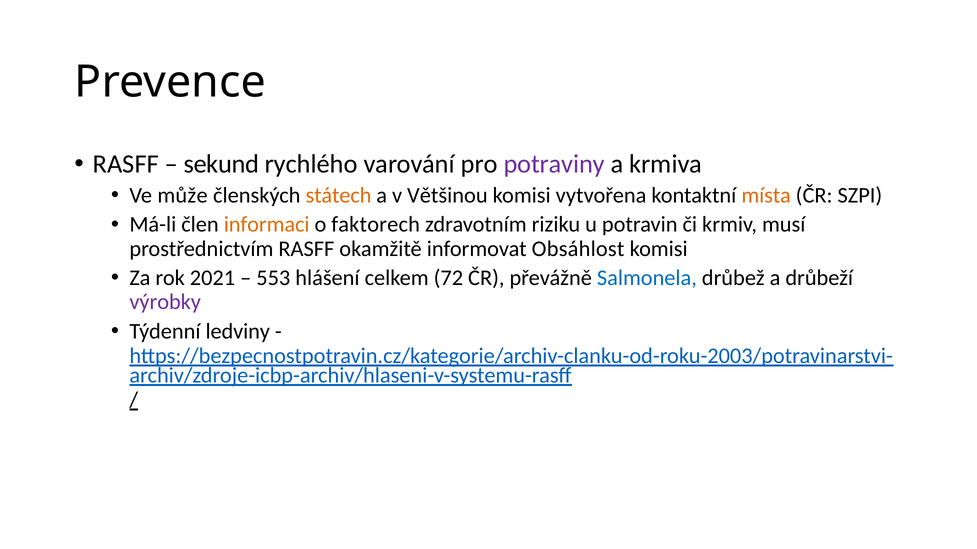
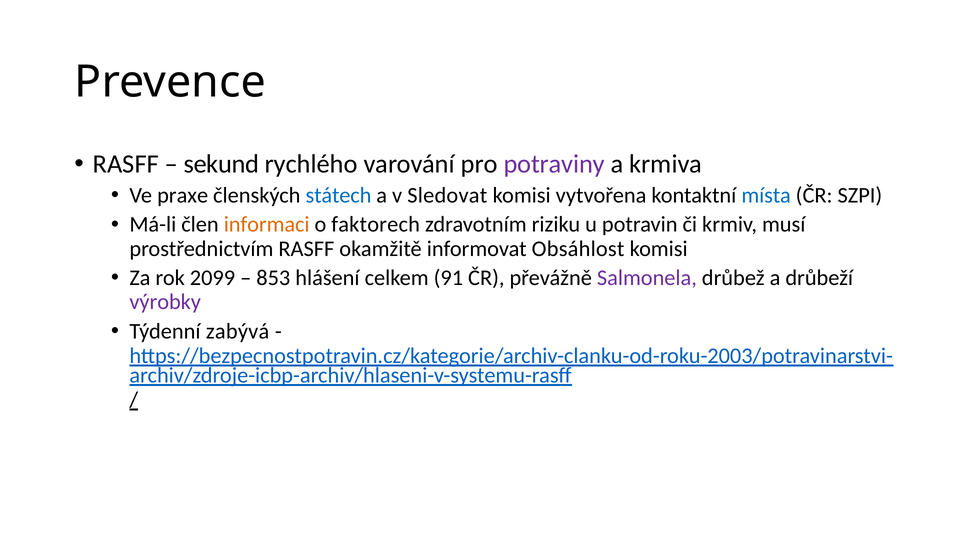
může: může -> praxe
státech colour: orange -> blue
Většinou: Většinou -> Sledovat
místa colour: orange -> blue
2021: 2021 -> 2099
553: 553 -> 853
72: 72 -> 91
Salmonela colour: blue -> purple
ledviny: ledviny -> zabývá
